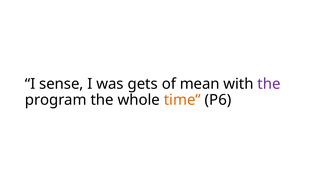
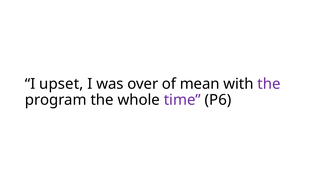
sense: sense -> upset
gets: gets -> over
time colour: orange -> purple
